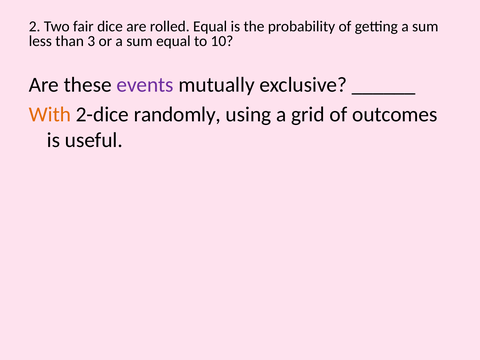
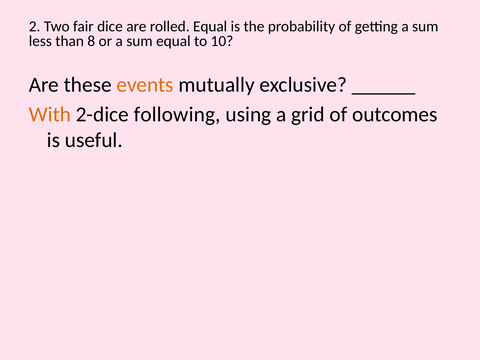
3: 3 -> 8
events colour: purple -> orange
randomly: randomly -> following
